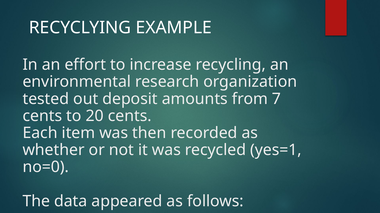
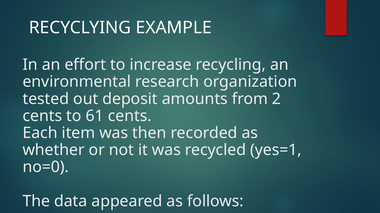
7: 7 -> 2
20: 20 -> 61
